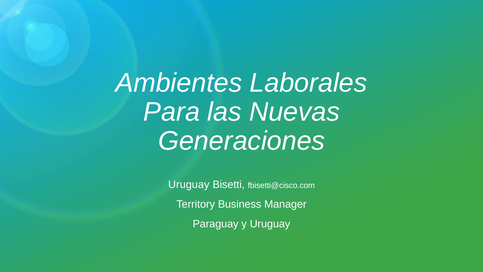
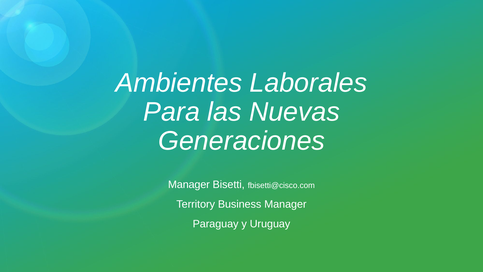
Uruguay at (189, 184): Uruguay -> Manager
